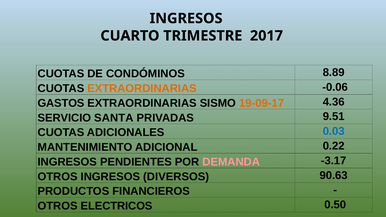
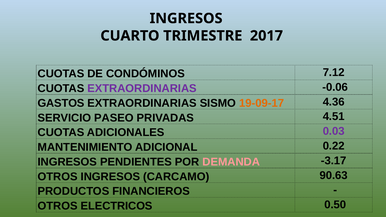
8.89: 8.89 -> 7.12
EXTRAORDINARIAS at (142, 88) colour: orange -> purple
SANTA: SANTA -> PASEO
9.51: 9.51 -> 4.51
0.03 colour: blue -> purple
DIVERSOS: DIVERSOS -> CARCAMO
